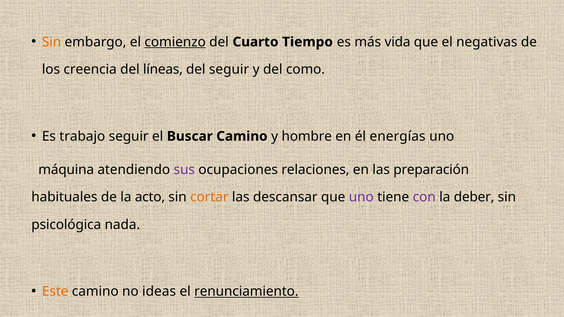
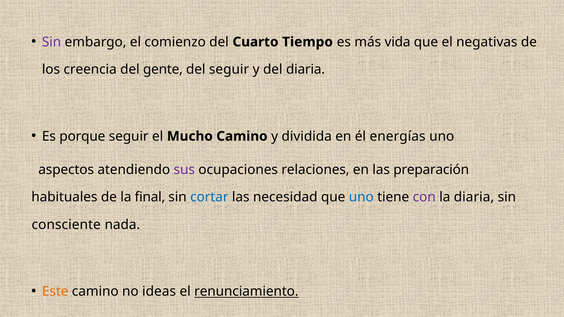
Sin at (52, 42) colour: orange -> purple
comienzo underline: present -> none
líneas: líneas -> gente
del como: como -> diaria
trabajo: trabajo -> porque
Buscar: Buscar -> Mucho
hombre: hombre -> dividida
máquina: máquina -> aspectos
acto: acto -> final
cortar colour: orange -> blue
descansar: descansar -> necesidad
uno at (361, 197) colour: purple -> blue
la deber: deber -> diaria
psicológica: psicológica -> consciente
